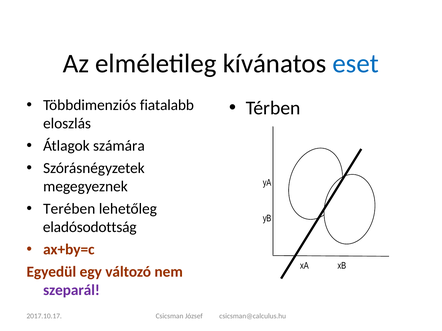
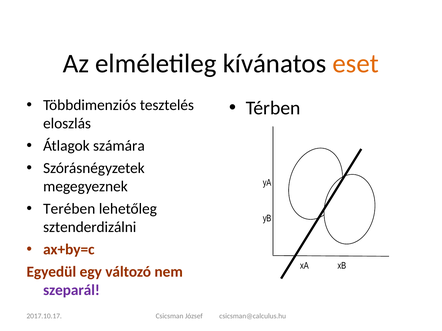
eset colour: blue -> orange
fiatalabb: fiatalabb -> tesztelés
eladósodottság: eladósodottság -> sztenderdizálni
